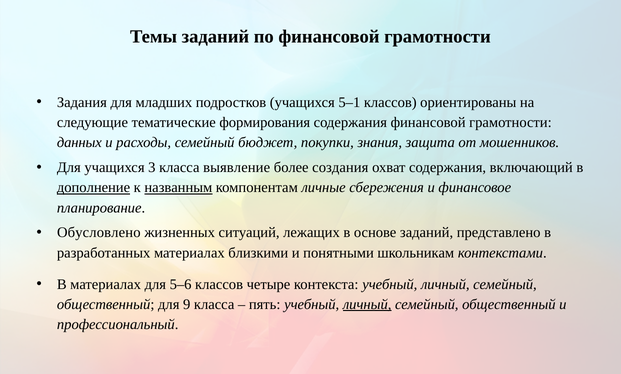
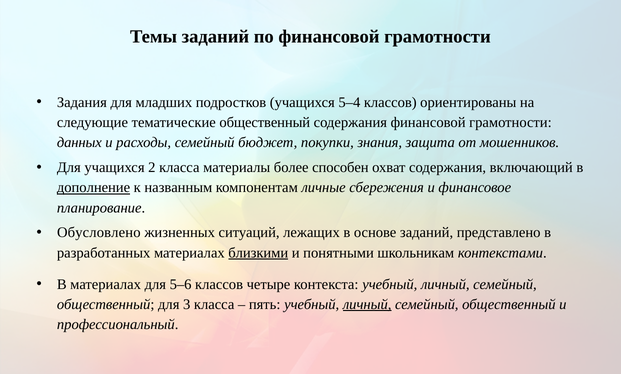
5–1: 5–1 -> 5–4
тематические формирования: формирования -> общественный
3: 3 -> 2
выявление: выявление -> материалы
создания: создания -> способен
названным underline: present -> none
близкими underline: none -> present
9: 9 -> 3
